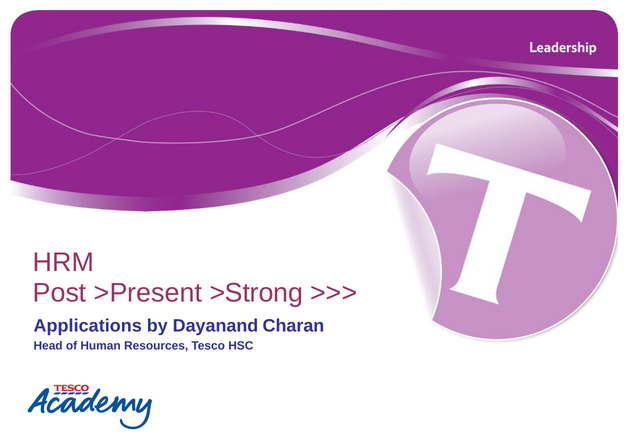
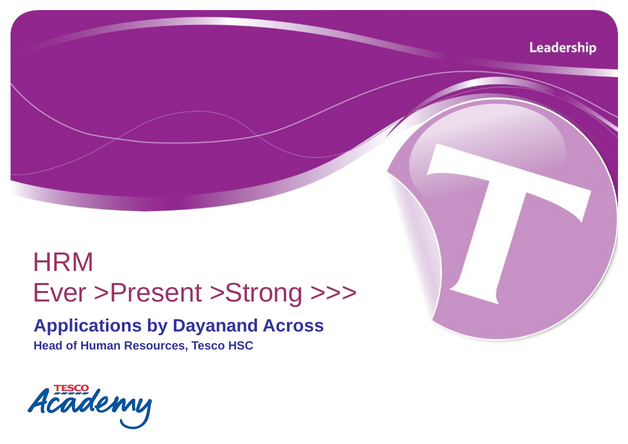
Post: Post -> Ever
Charan: Charan -> Across
